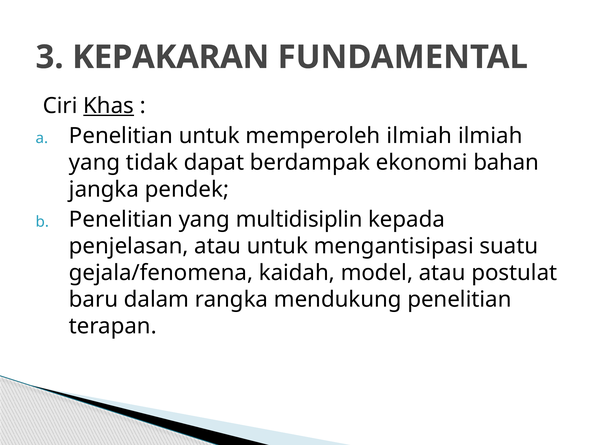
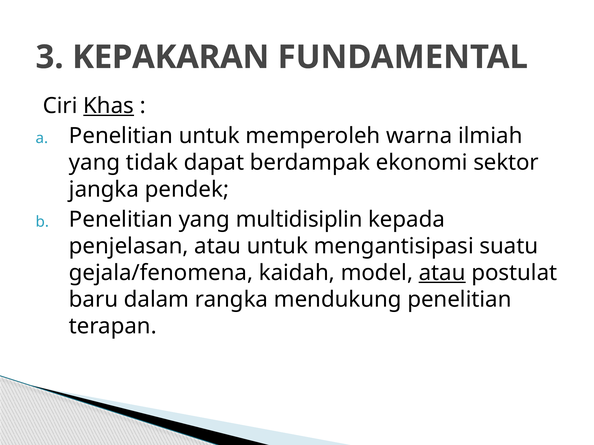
memperoleh ilmiah: ilmiah -> warna
bahan: bahan -> sektor
atau at (442, 273) underline: none -> present
